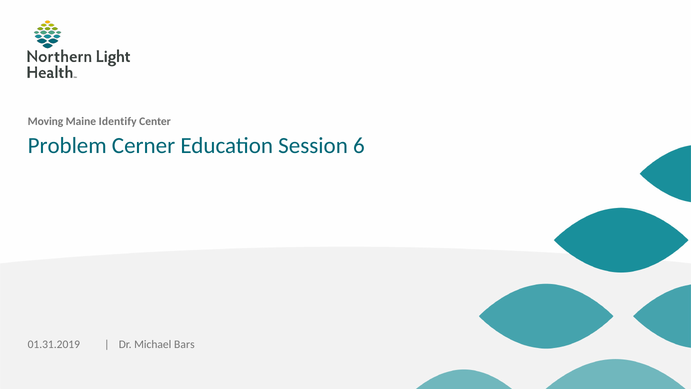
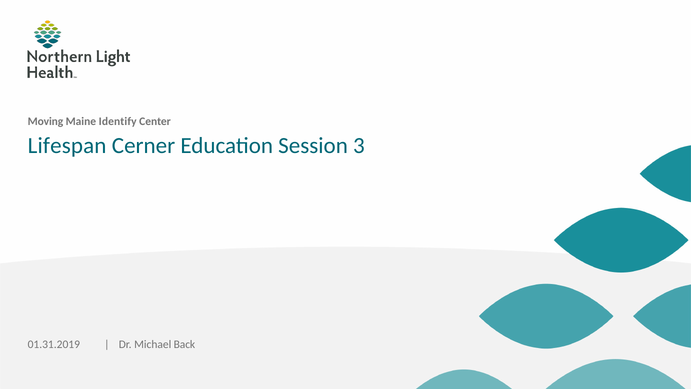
Problem: Problem -> Lifespan
6: 6 -> 3
Bars: Bars -> Back
